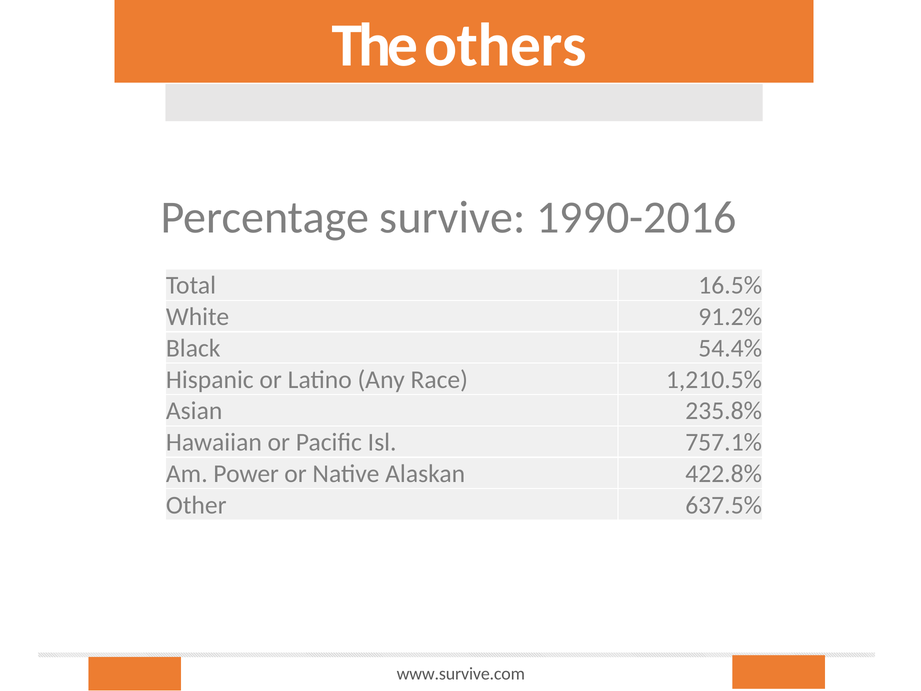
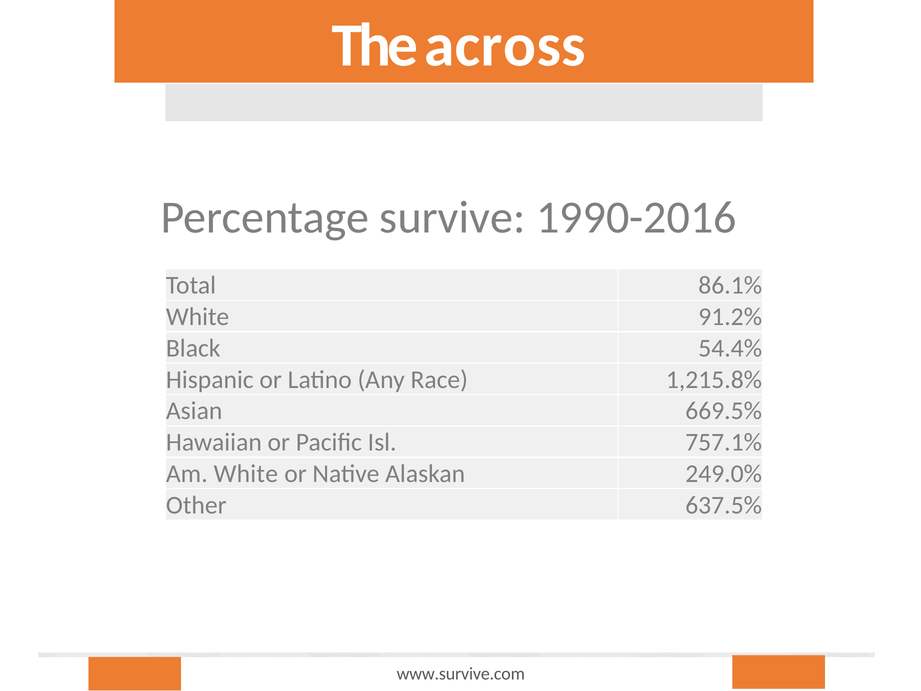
others: others -> across
16.5%: 16.5% -> 86.1%
1,210.5%: 1,210.5% -> 1,215.8%
235.8%: 235.8% -> 669.5%
Am Power: Power -> White
422.8%: 422.8% -> 249.0%
